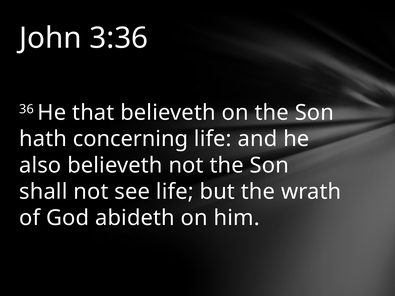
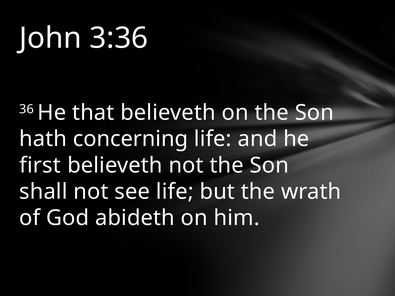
also: also -> first
